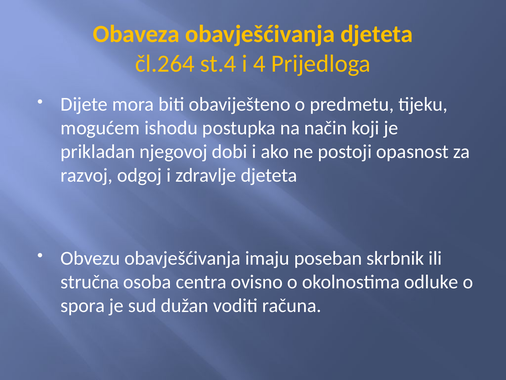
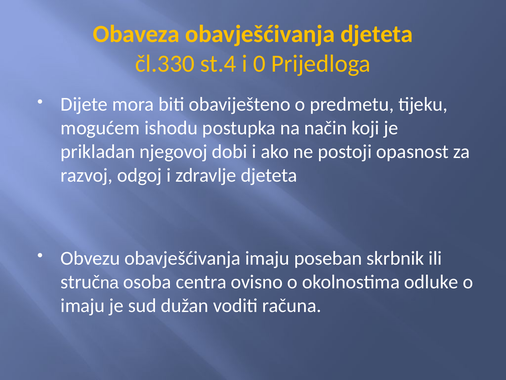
čl.264: čl.264 -> čl.330
4: 4 -> 0
spora at (83, 305): spora -> imaju
